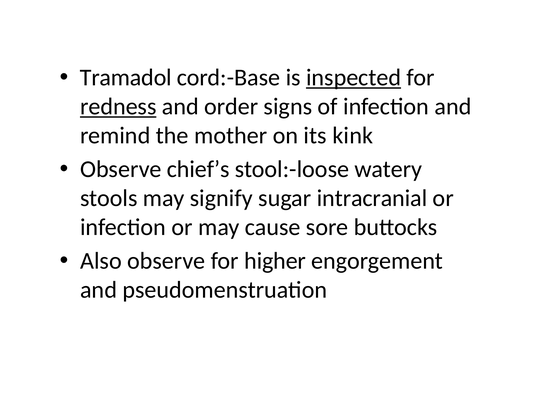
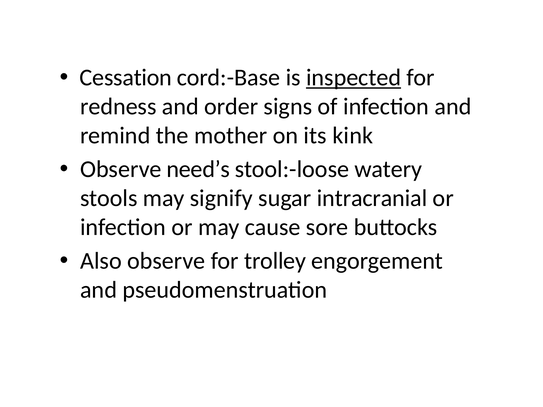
Tramadol: Tramadol -> Cessation
redness underline: present -> none
chief’s: chief’s -> need’s
higher: higher -> trolley
